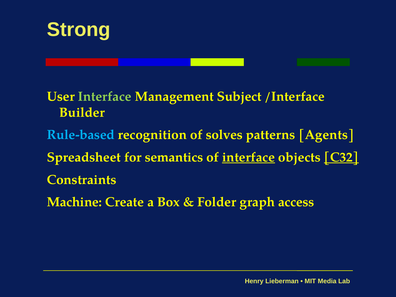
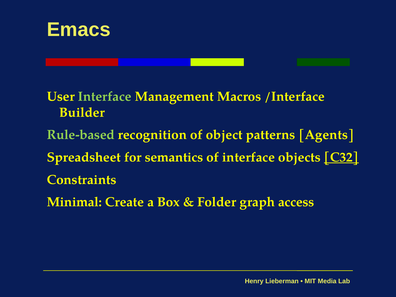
Strong: Strong -> Emacs
Subject: Subject -> Macros
Rule-based colour: light blue -> light green
solves: solves -> object
interface at (249, 157) underline: present -> none
Machine: Machine -> Minimal
